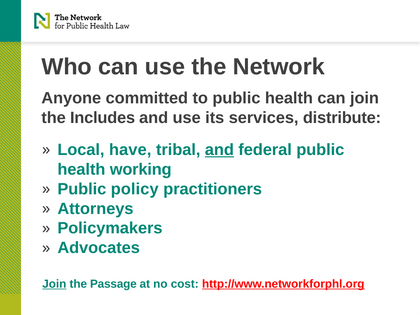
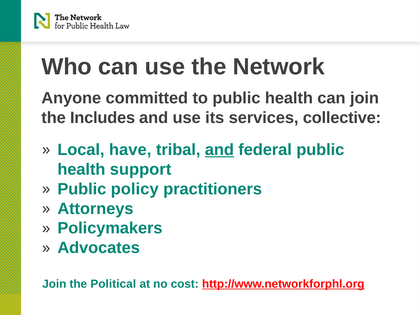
distribute: distribute -> collective
working: working -> support
Join at (54, 284) underline: present -> none
Passage: Passage -> Political
